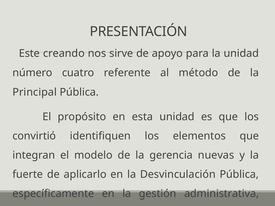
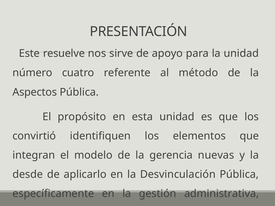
creando: creando -> resuelve
Principal: Principal -> Aspectos
fuerte: fuerte -> desde
